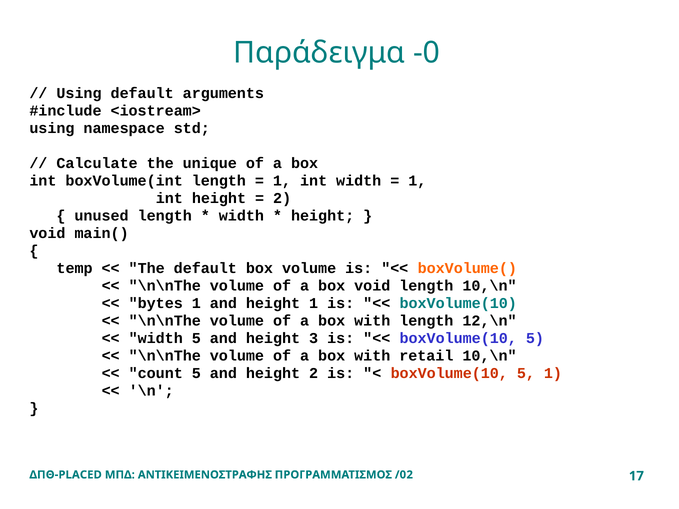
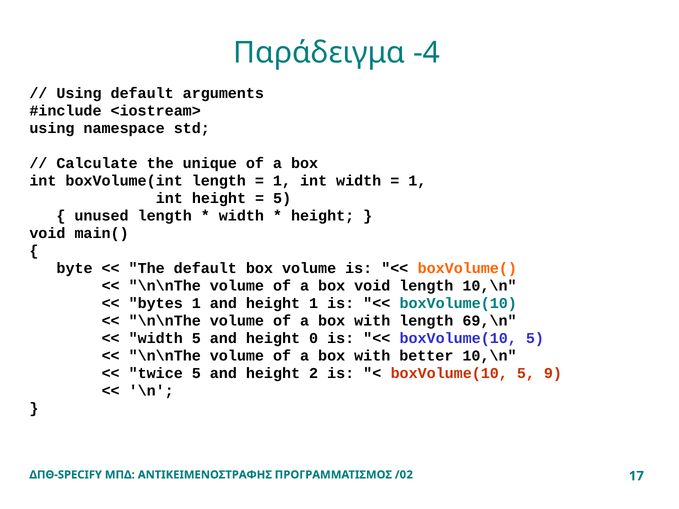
-0: -0 -> -4
2 at (282, 199): 2 -> 5
temp: temp -> byte
12,\n: 12,\n -> 69,\n
3: 3 -> 0
retail: retail -> better
count: count -> twice
5 1: 1 -> 9
ΔΠΘ-PLACED: ΔΠΘ-PLACED -> ΔΠΘ-SPECIFY
